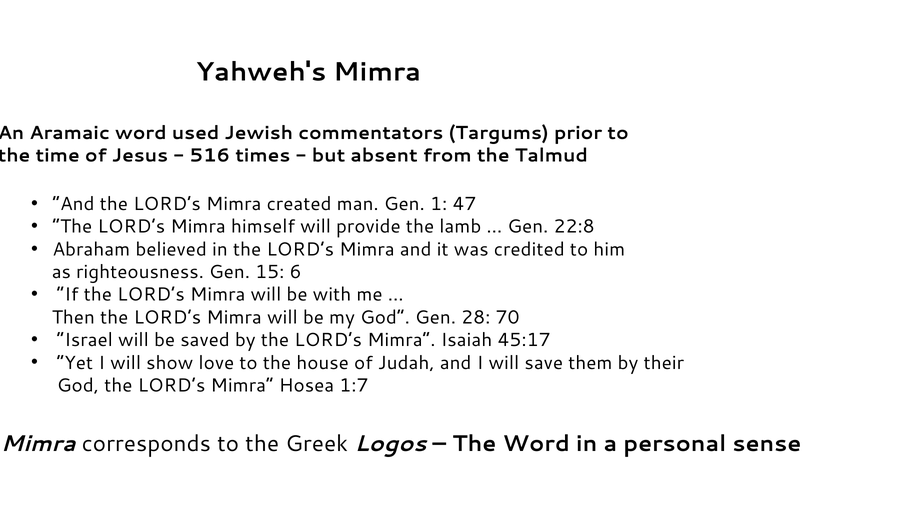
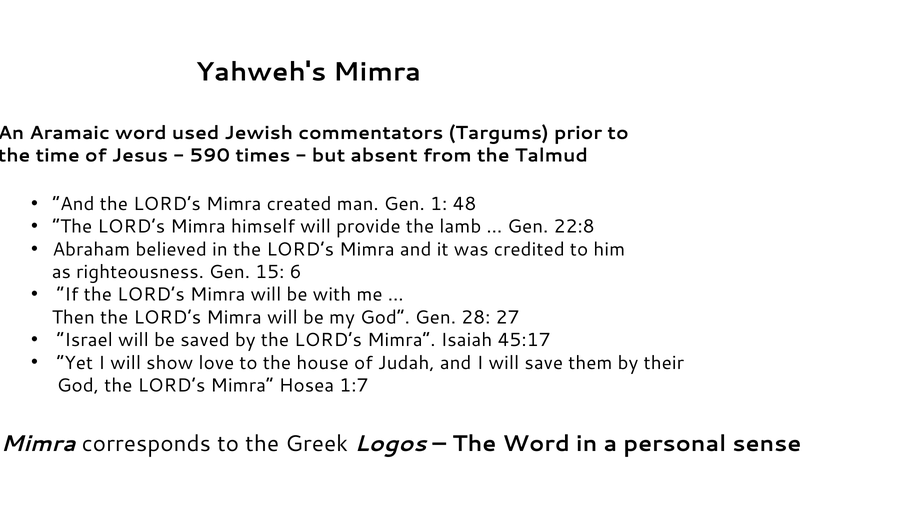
516: 516 -> 590
47: 47 -> 48
70: 70 -> 27
